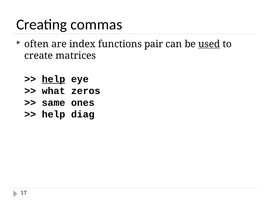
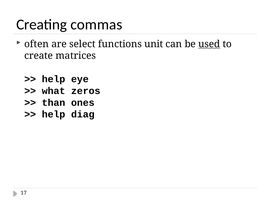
index: index -> select
pair: pair -> unit
help at (54, 79) underline: present -> none
same: same -> than
